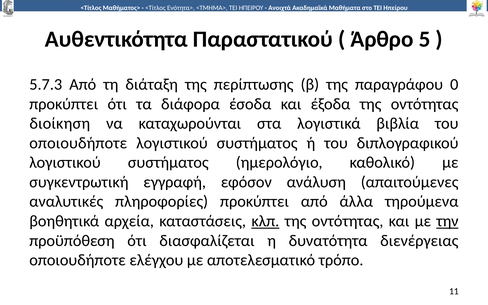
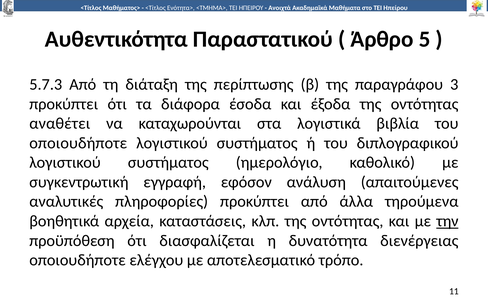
0: 0 -> 3
διοίκηση: διοίκηση -> αναθέτει
κλπ underline: present -> none
